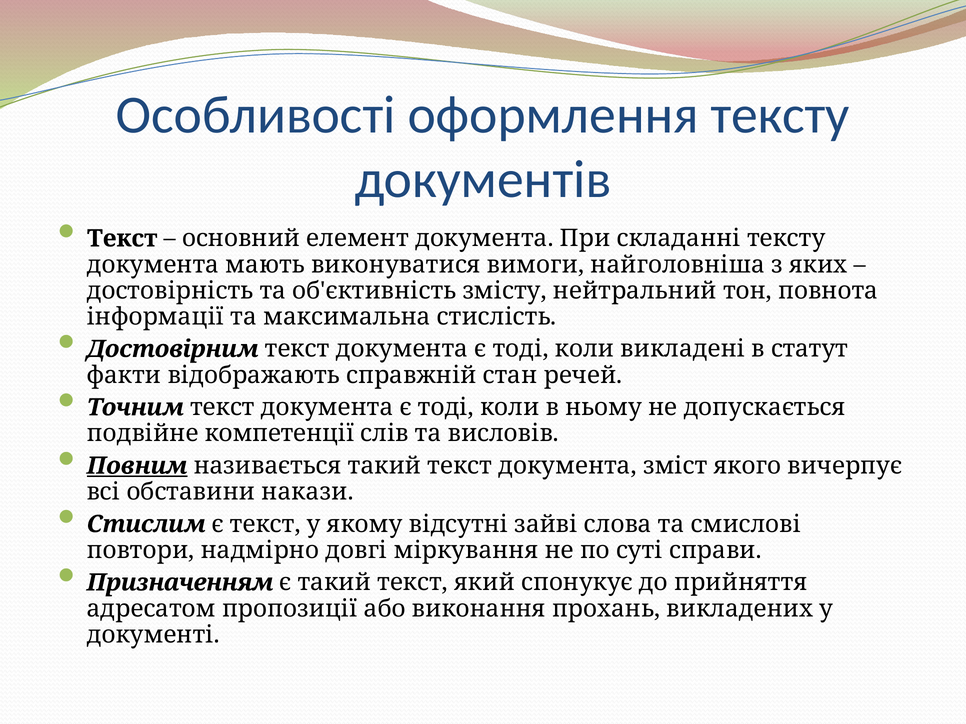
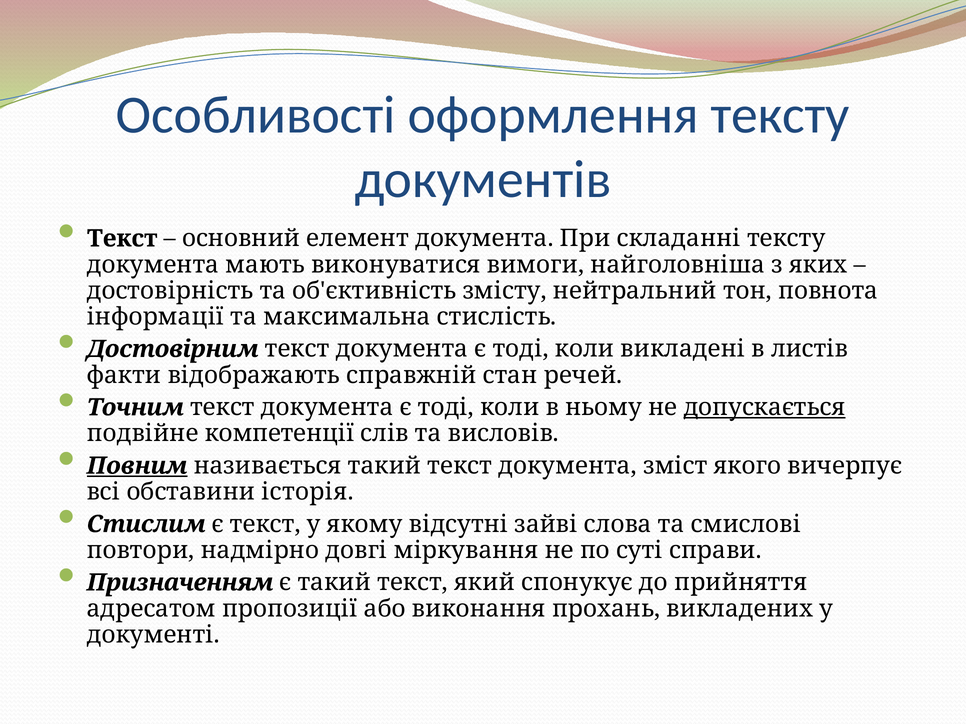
статут: статут -> листів
допускається underline: none -> present
накази: накази -> історія
